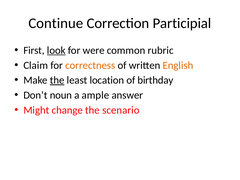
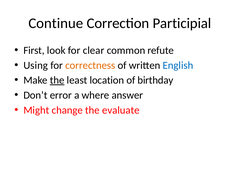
look underline: present -> none
were: were -> clear
rubric: rubric -> refute
Claim: Claim -> Using
English colour: orange -> blue
noun: noun -> error
ample: ample -> where
scenario: scenario -> evaluate
